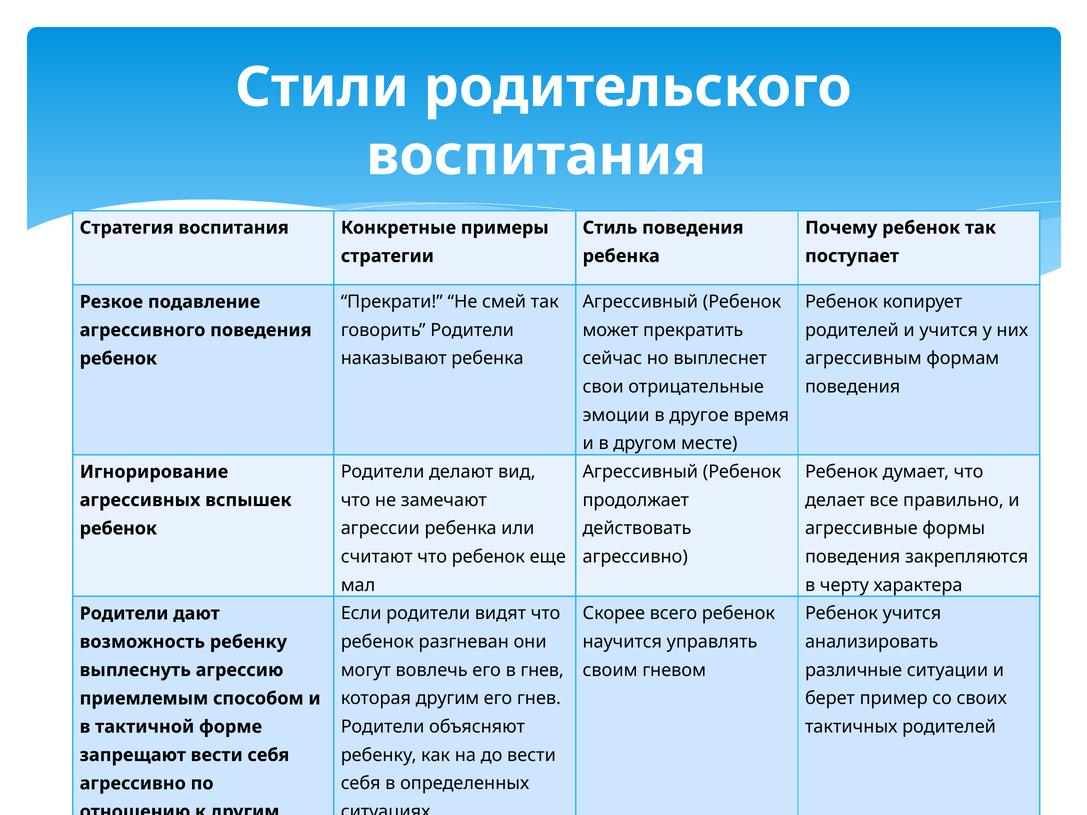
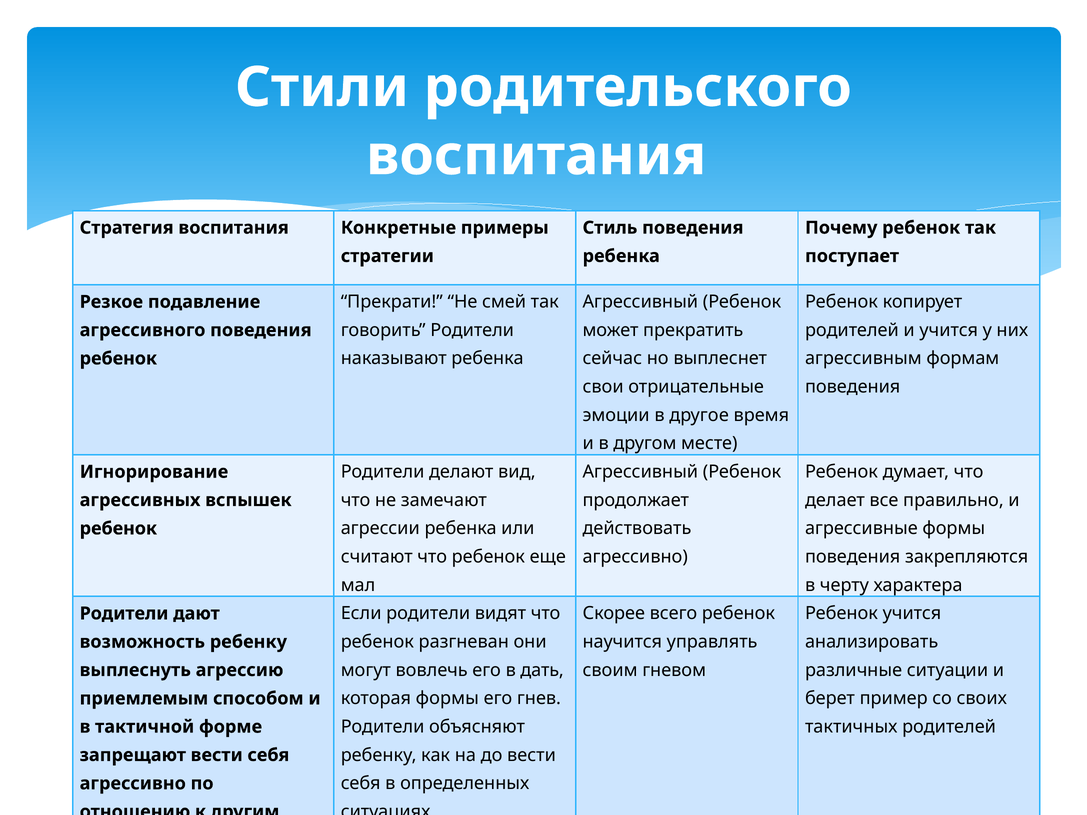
в гнев: гнев -> дать
которая другим: другим -> формы
